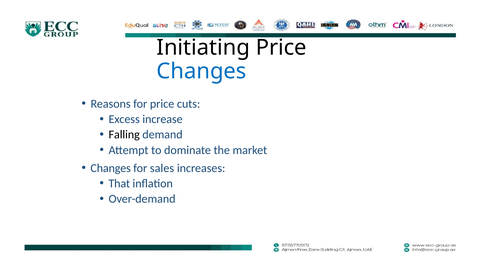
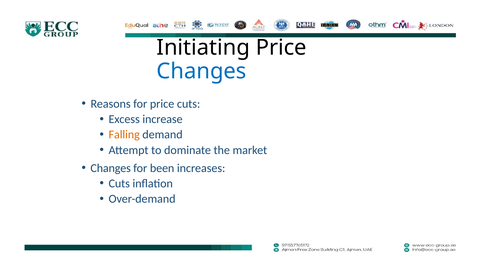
Falling colour: black -> orange
sales: sales -> been
That at (119, 184): That -> Cuts
